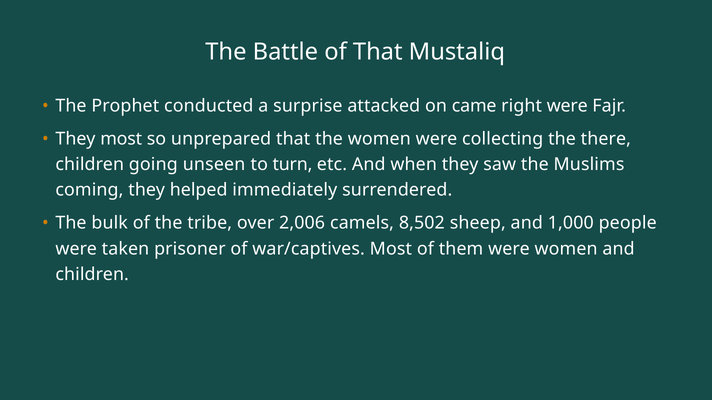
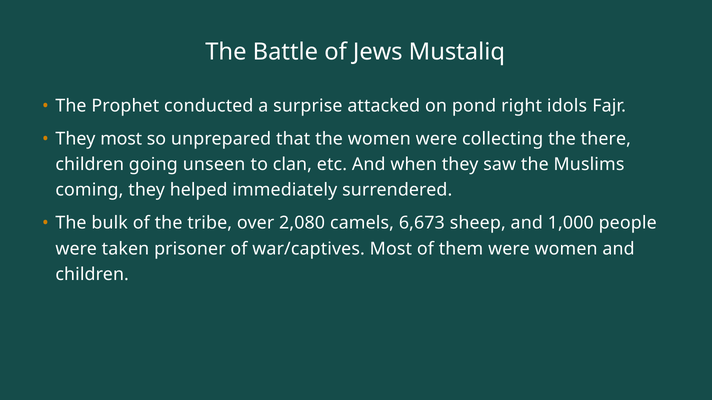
of That: That -> Jews
came: came -> pond
right were: were -> idols
turn: turn -> clan
2,006: 2,006 -> 2,080
8,502: 8,502 -> 6,673
